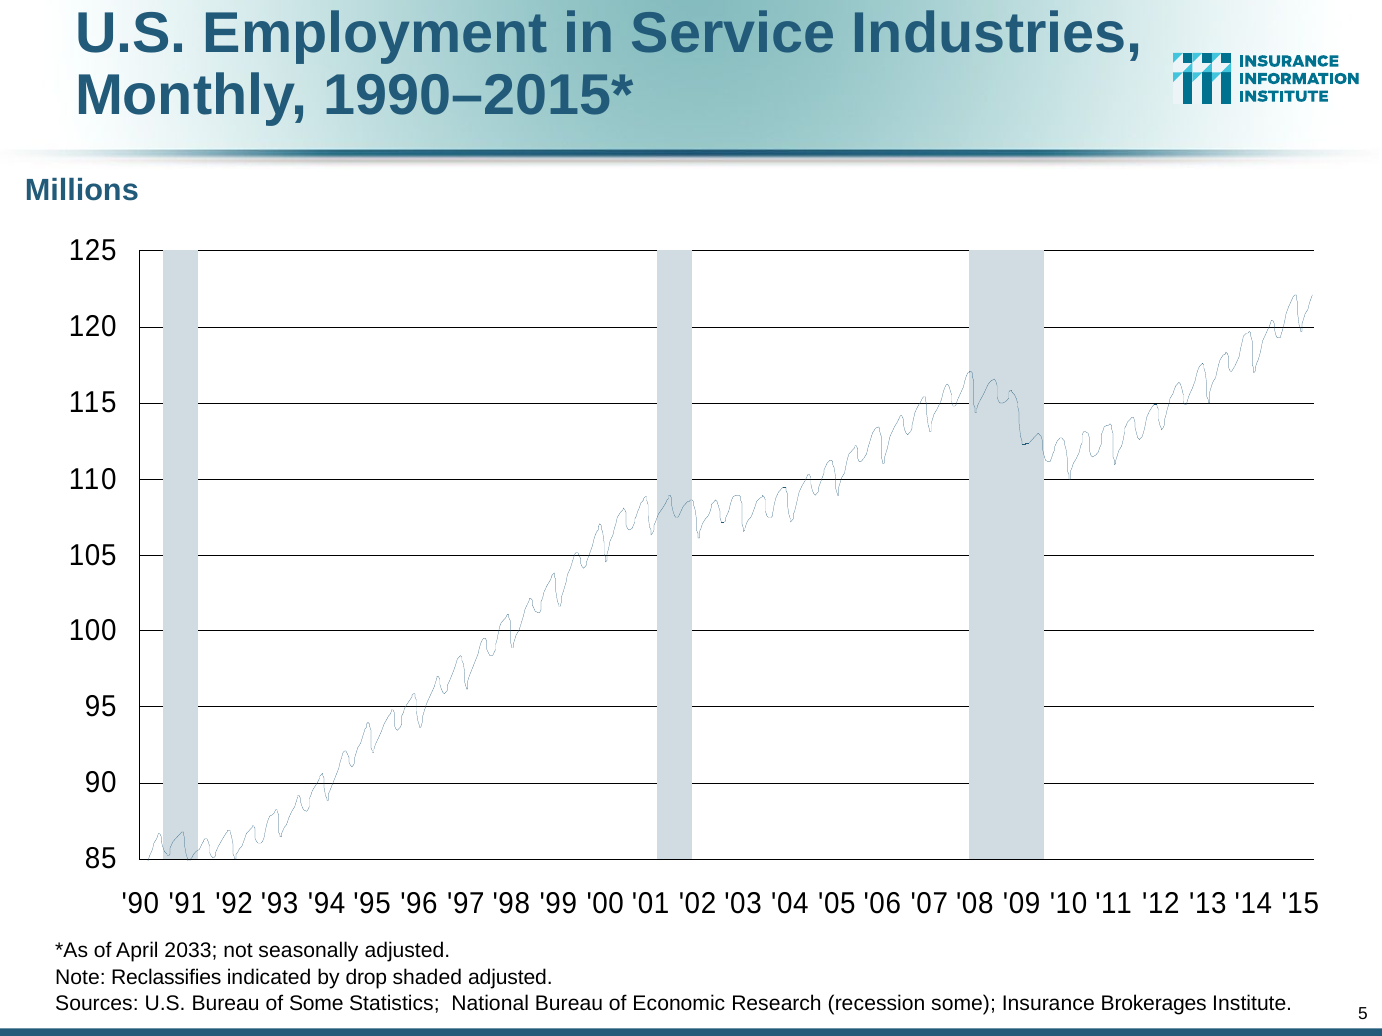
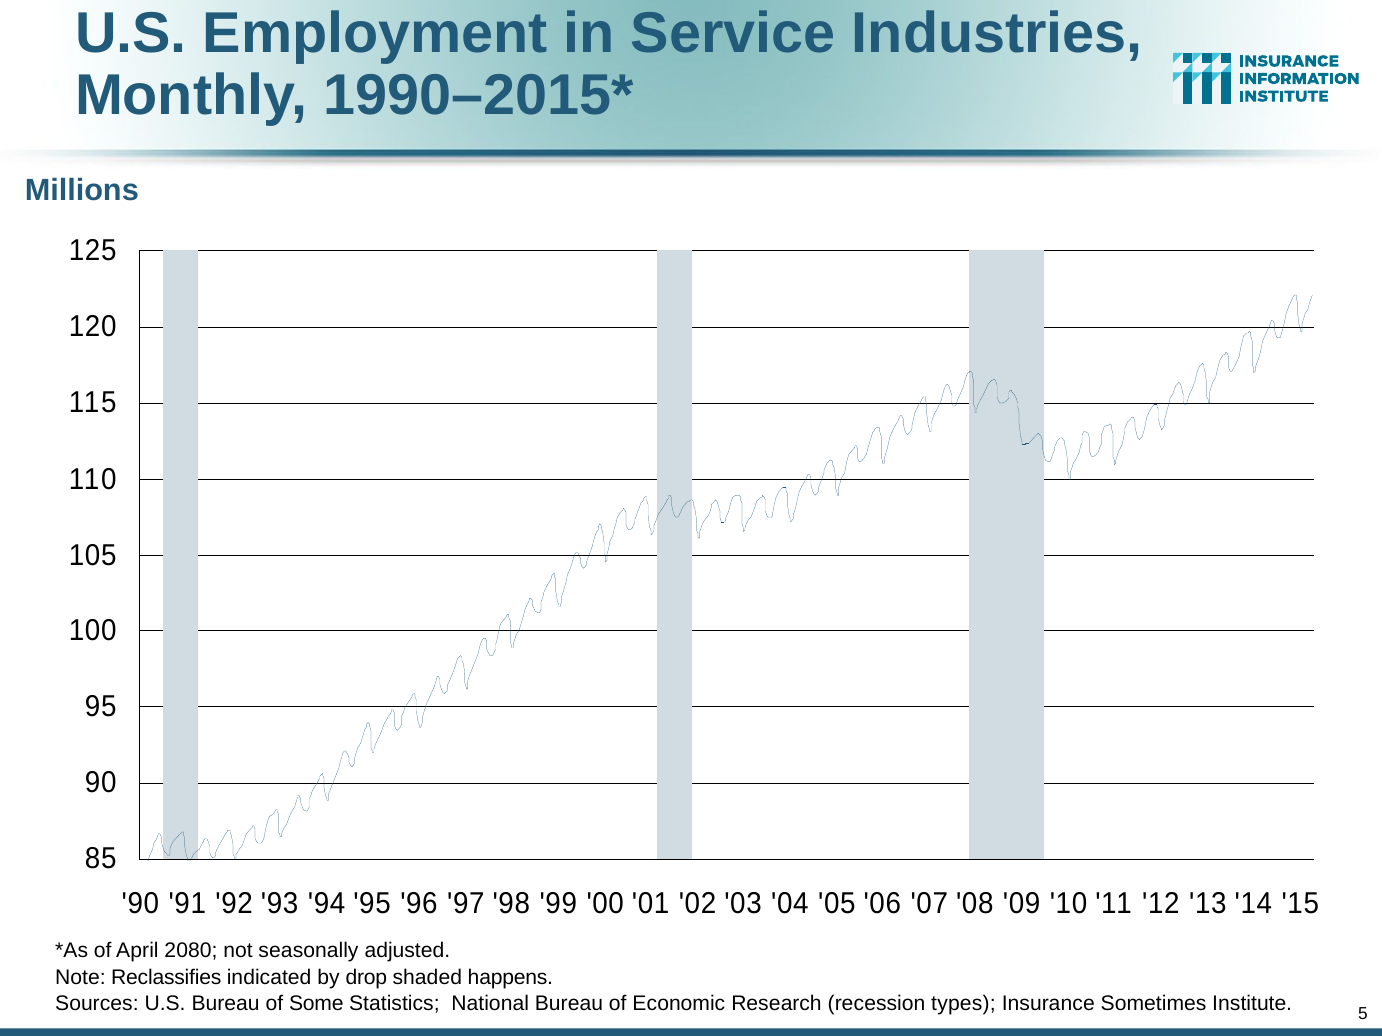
2033: 2033 -> 2080
shaded adjusted: adjusted -> happens
recession some: some -> types
Brokerages: Brokerages -> Sometimes
